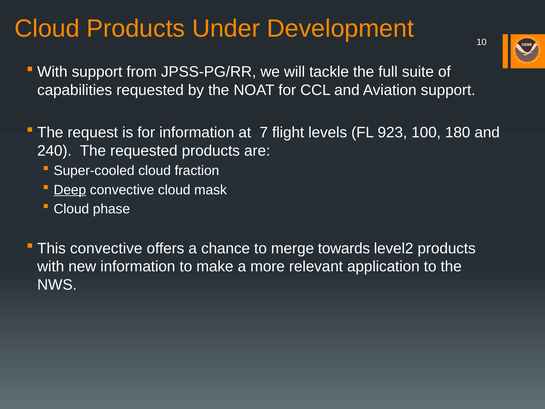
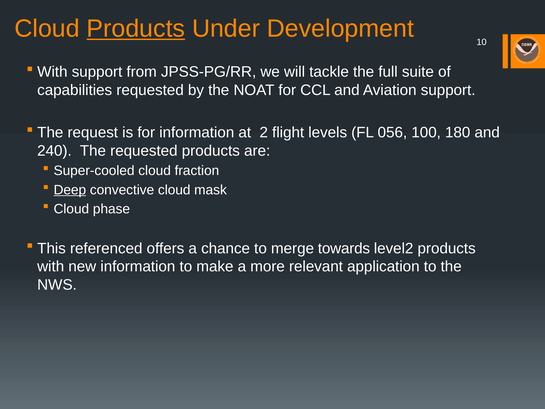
Products at (136, 29) underline: none -> present
7: 7 -> 2
923: 923 -> 056
This convective: convective -> referenced
